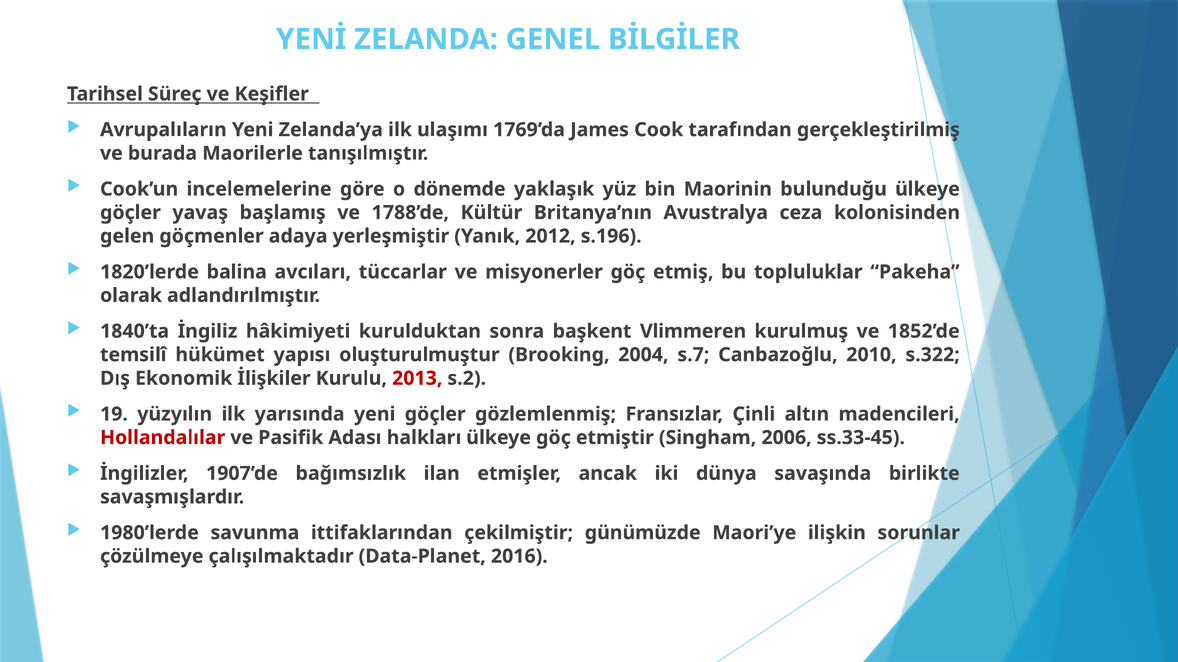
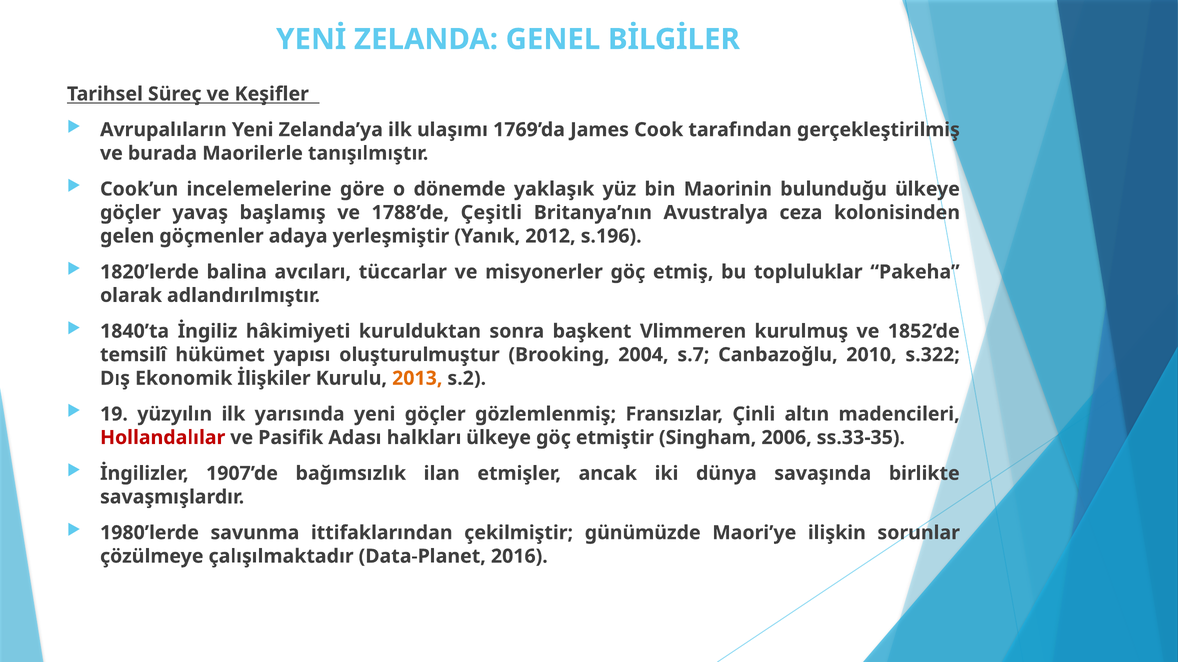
Kültür: Kültür -> Çeşitli
2013 colour: red -> orange
ss.33-45: ss.33-45 -> ss.33-35
